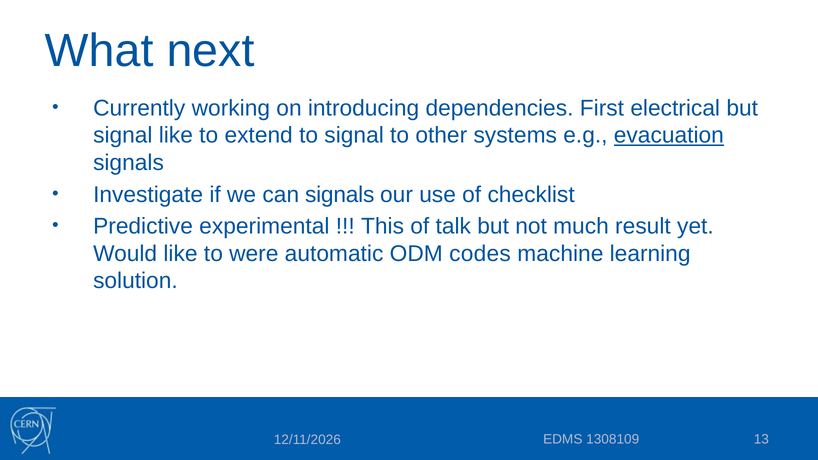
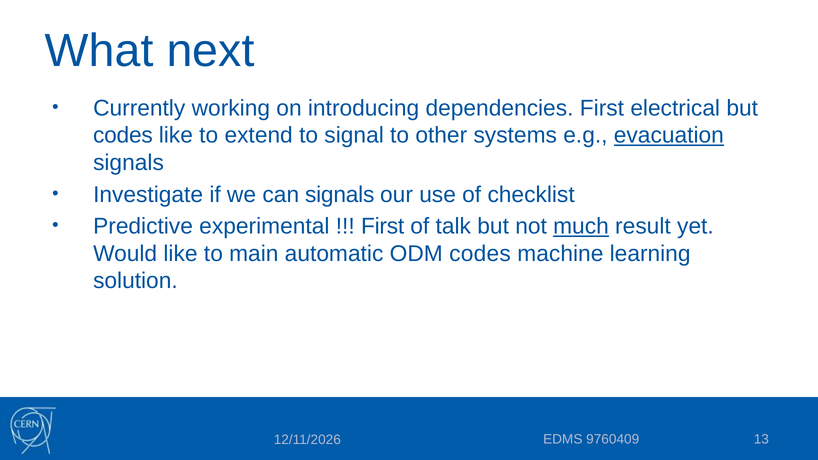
signal at (123, 135): signal -> codes
This at (383, 226): This -> First
much underline: none -> present
were: were -> main
1308109: 1308109 -> 9760409
